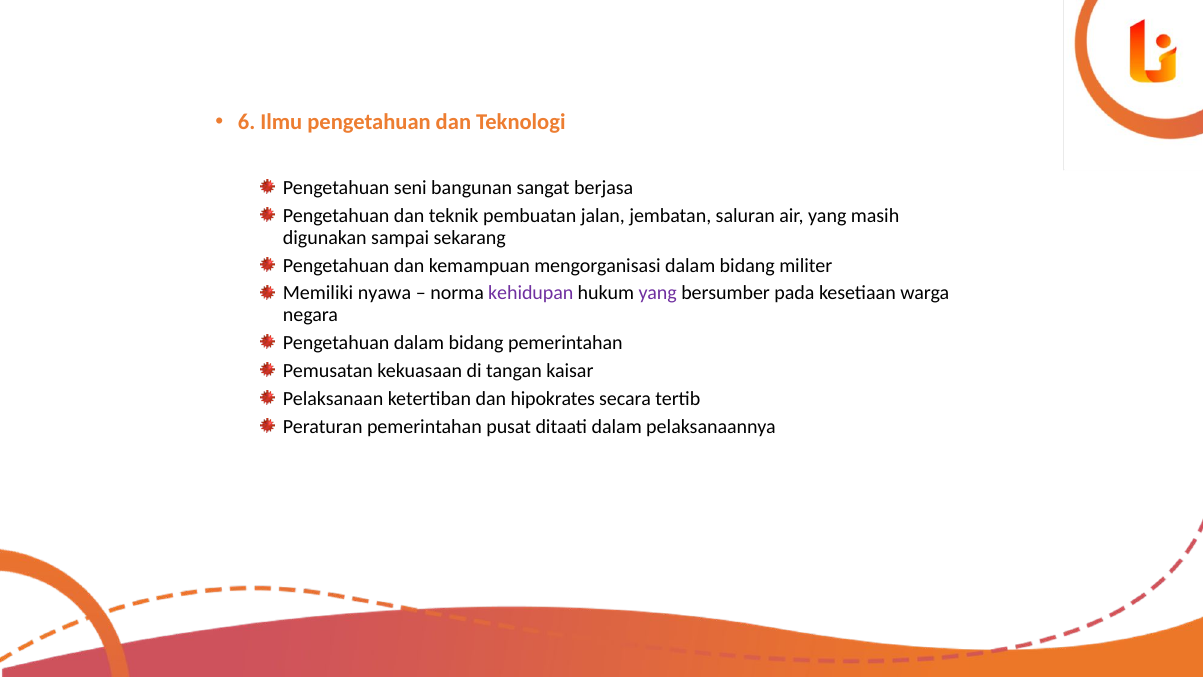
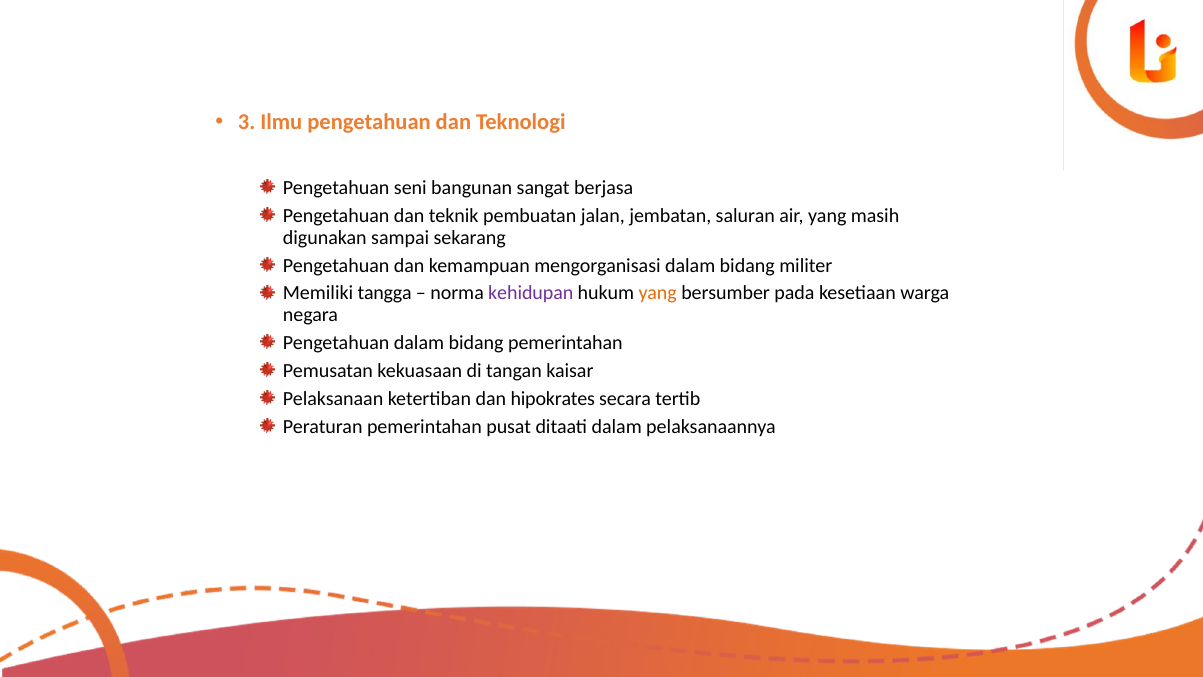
6: 6 -> 3
nyawa: nyawa -> tangga
yang at (658, 293) colour: purple -> orange
